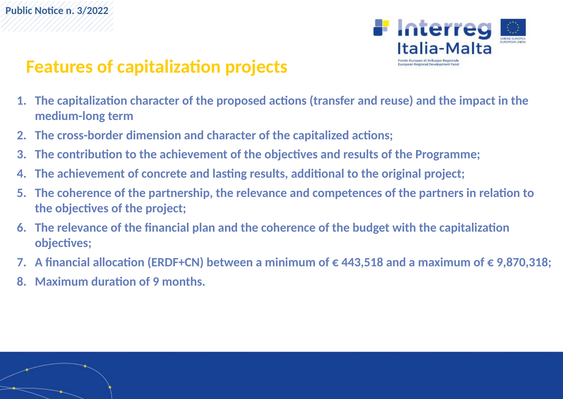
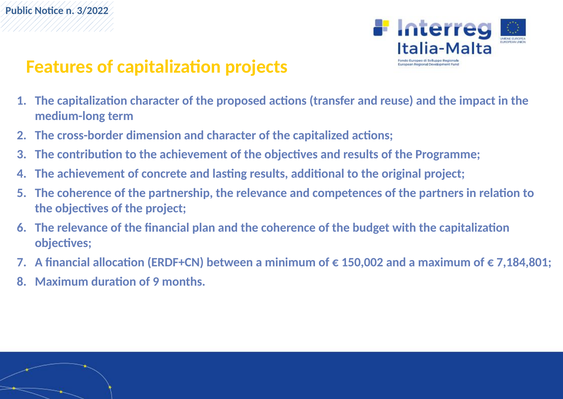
443,518: 443,518 -> 150,002
9,870,318: 9,870,318 -> 7,184,801
